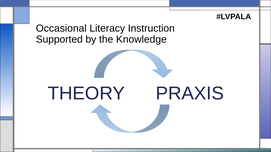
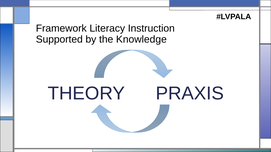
Occasional: Occasional -> Framework
